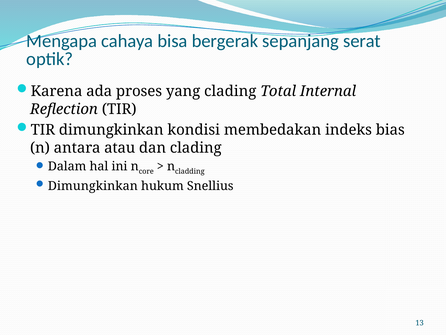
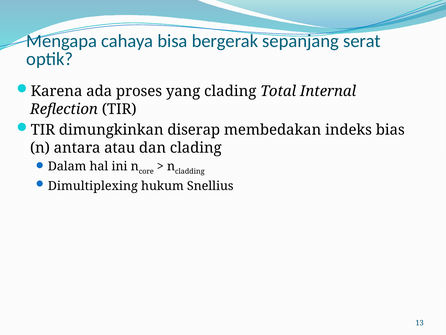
kondisi: kondisi -> diserap
Dimungkinkan at (93, 186): Dimungkinkan -> Dimultiplexing
